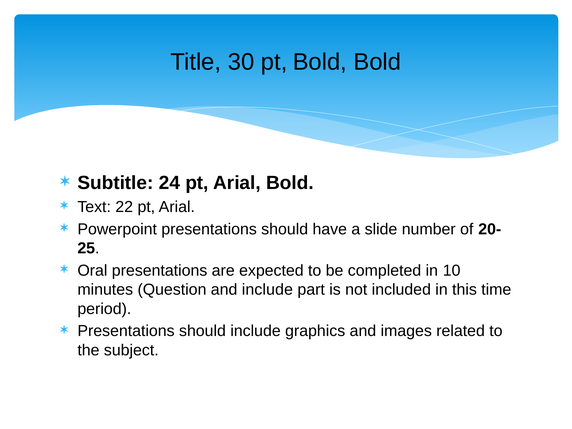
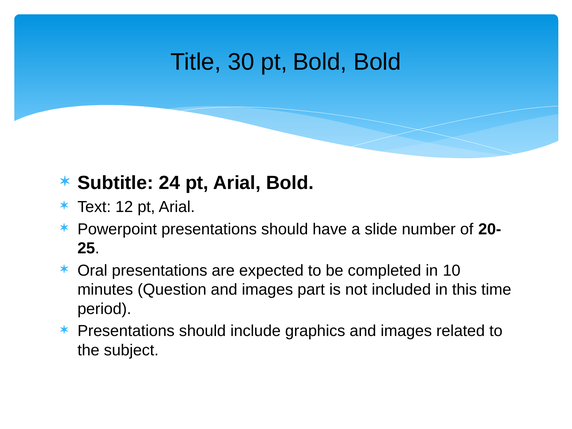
22: 22 -> 12
Question and include: include -> images
